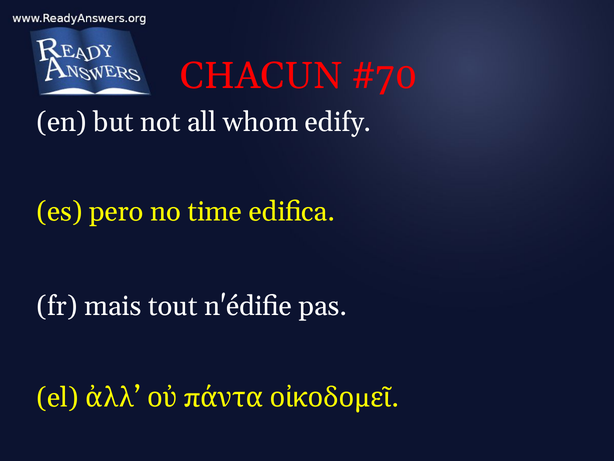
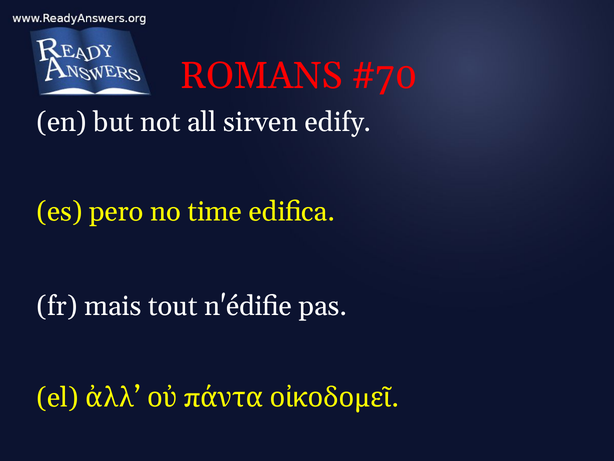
CHACUN: CHACUN -> ROMANS
whom: whom -> sirven
